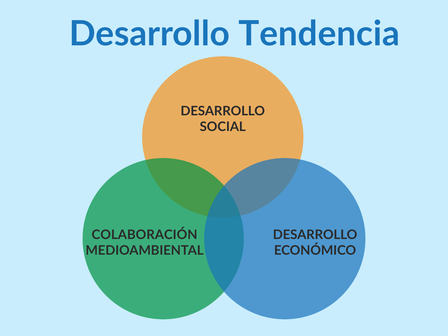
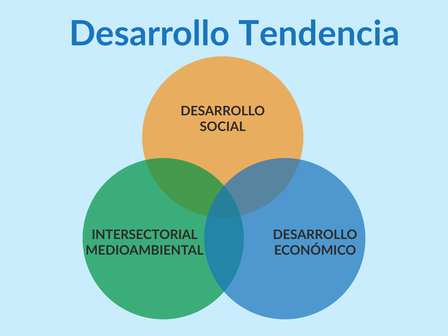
COLABORACIÓN: COLABORACIÓN -> INTERSECTORIAL
